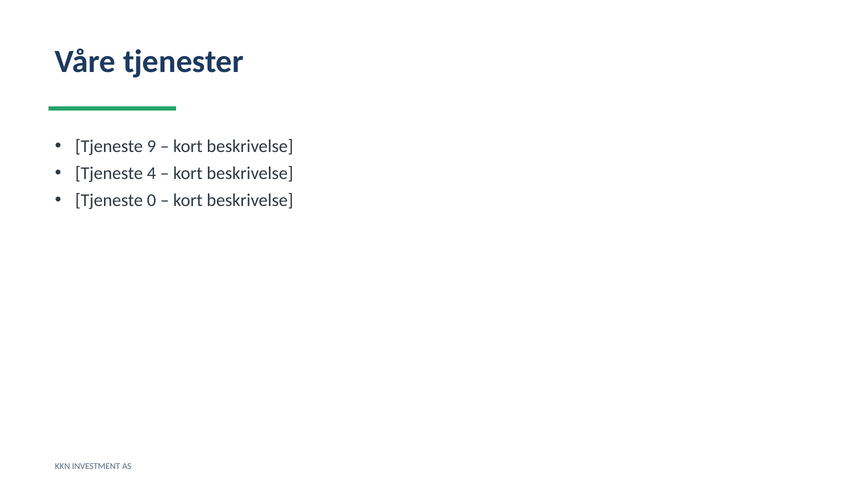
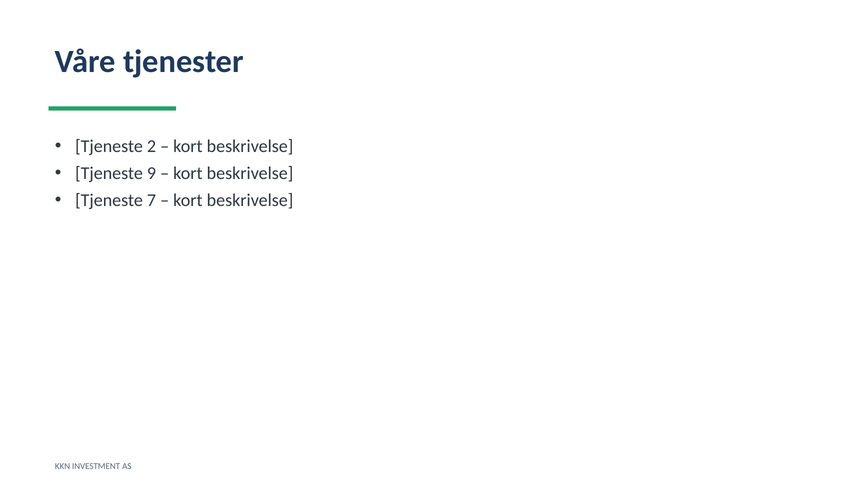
9: 9 -> 2
4: 4 -> 9
0: 0 -> 7
